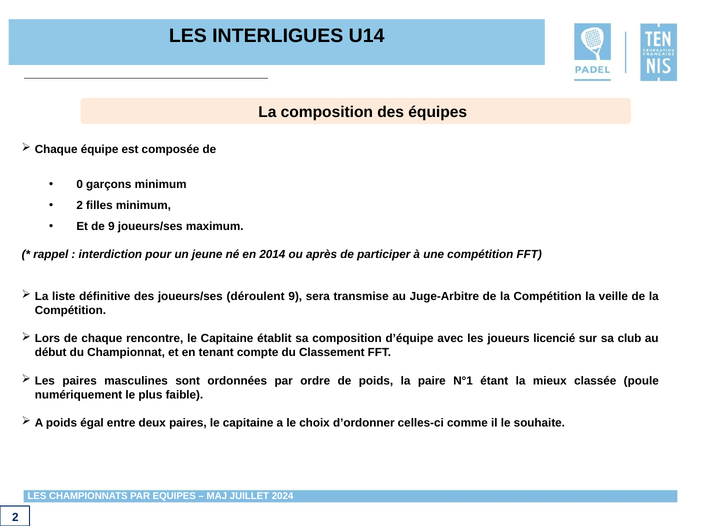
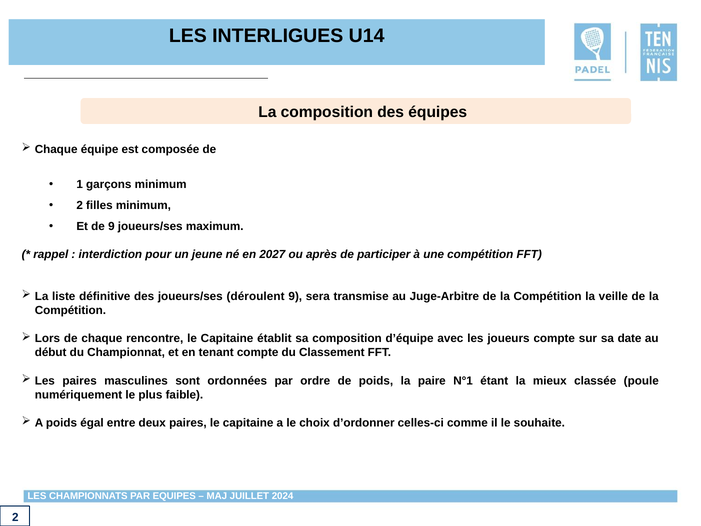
0: 0 -> 1
2014: 2014 -> 2027
joueurs licencié: licencié -> compte
club: club -> date
